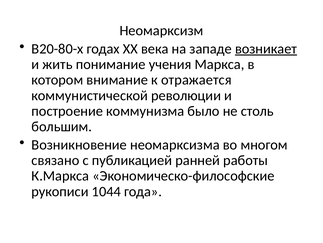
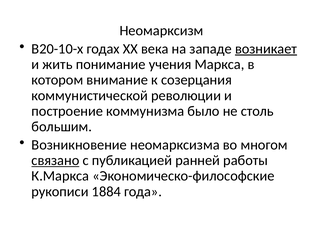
В20-80-х: В20-80-х -> В20-10-х
отражается: отражается -> созерцания
связано underline: none -> present
1044: 1044 -> 1884
